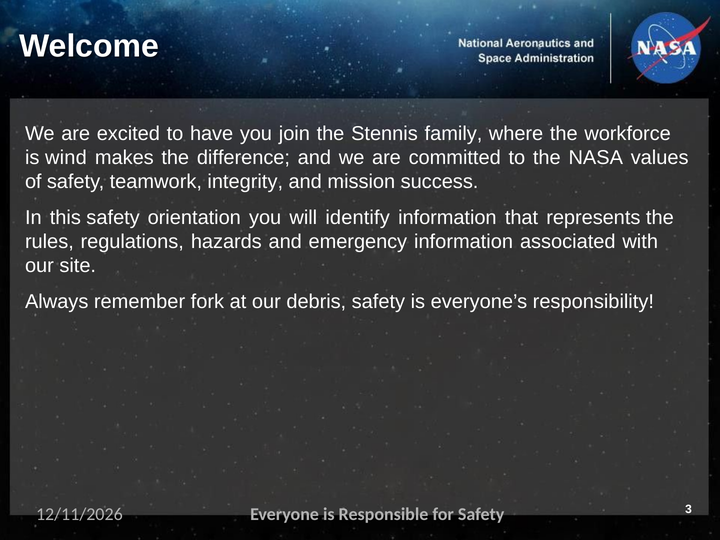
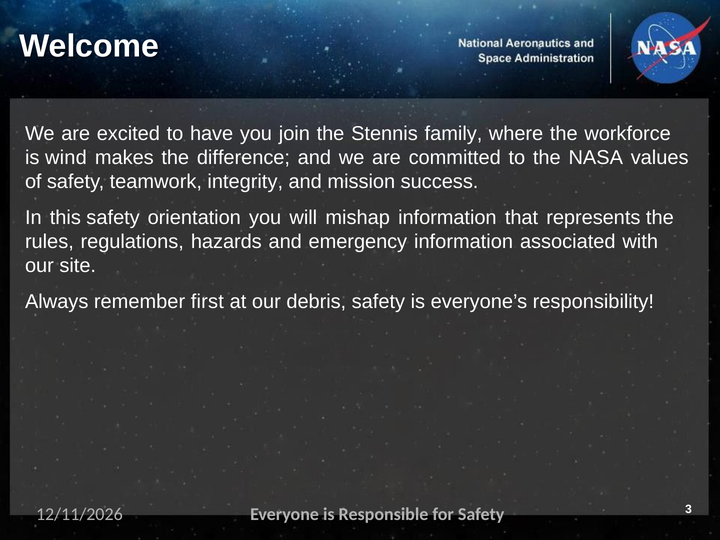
identify: identify -> mishap
fork: fork -> first
